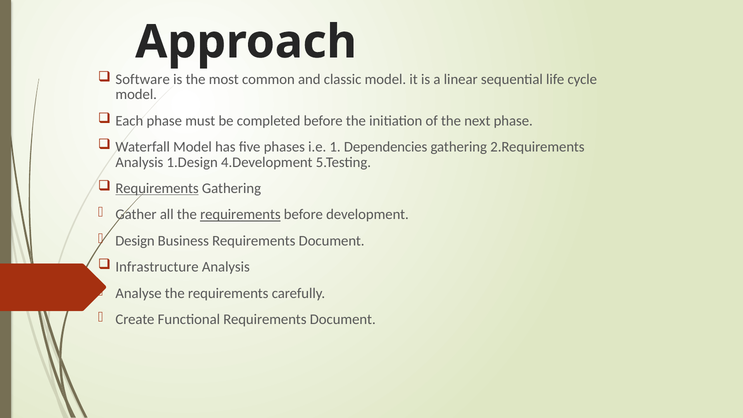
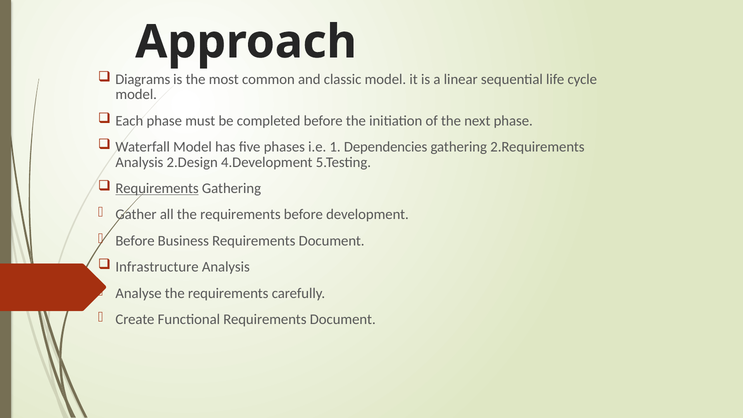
Software: Software -> Diagrams
1.Design: 1.Design -> 2.Design
requirements at (240, 215) underline: present -> none
Design at (135, 241): Design -> Before
